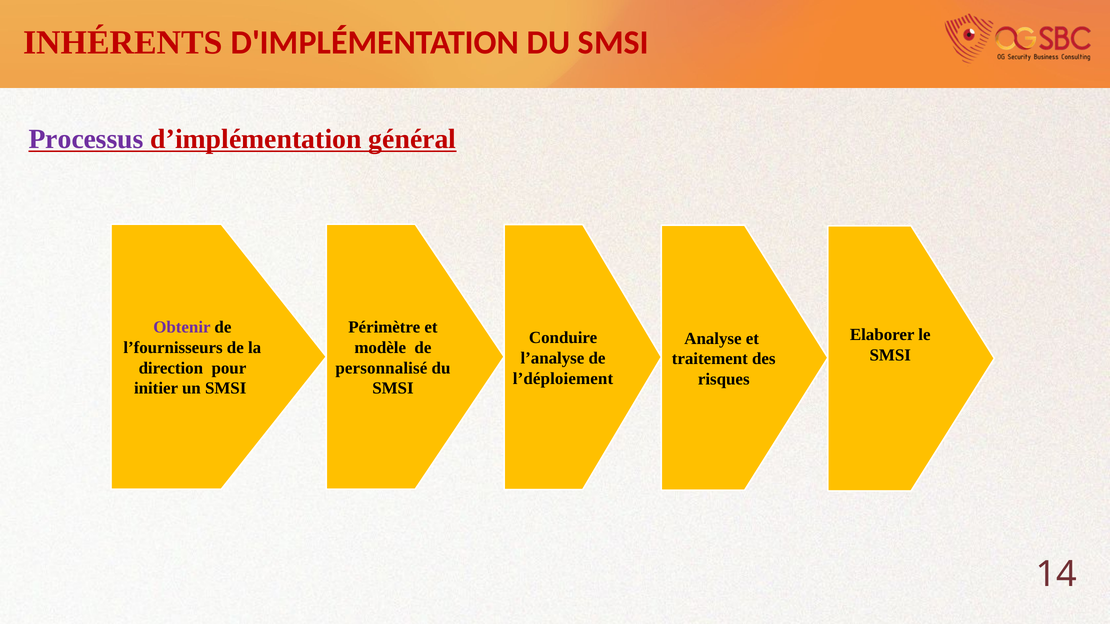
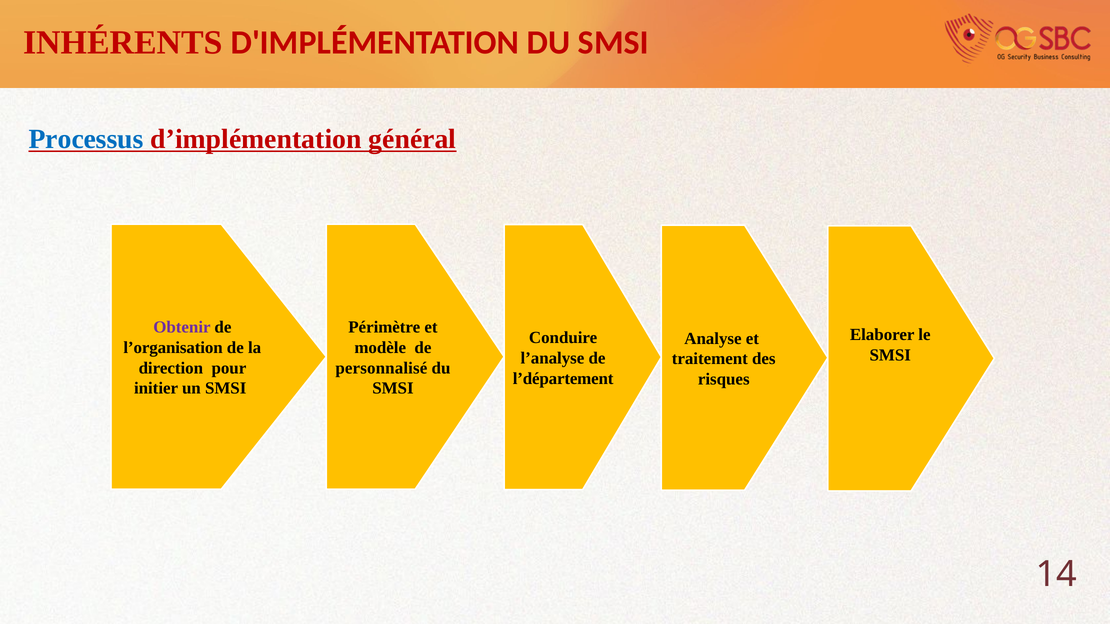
Processus colour: purple -> blue
l’fournisseurs: l’fournisseurs -> l’organisation
l’déploiement: l’déploiement -> l’département
